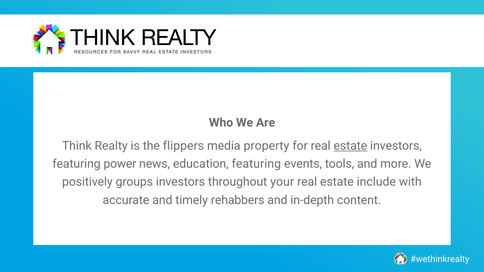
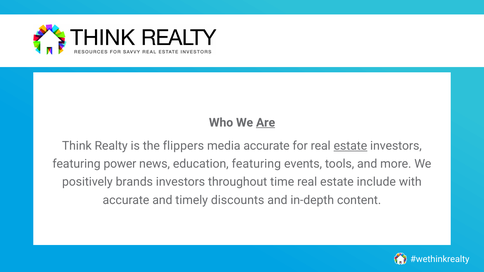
Are underline: none -> present
media property: property -> accurate
groups: groups -> brands
your: your -> time
rehabbers: rehabbers -> discounts
